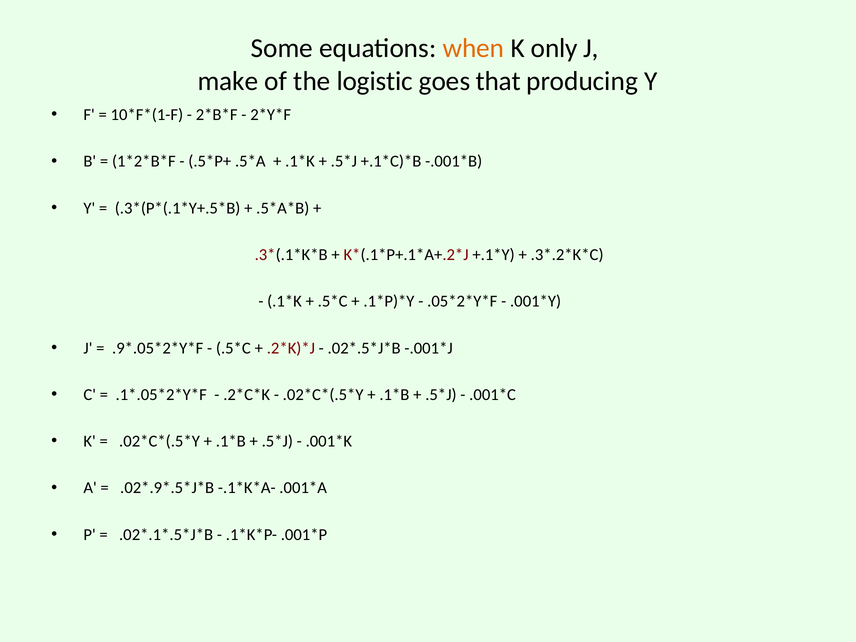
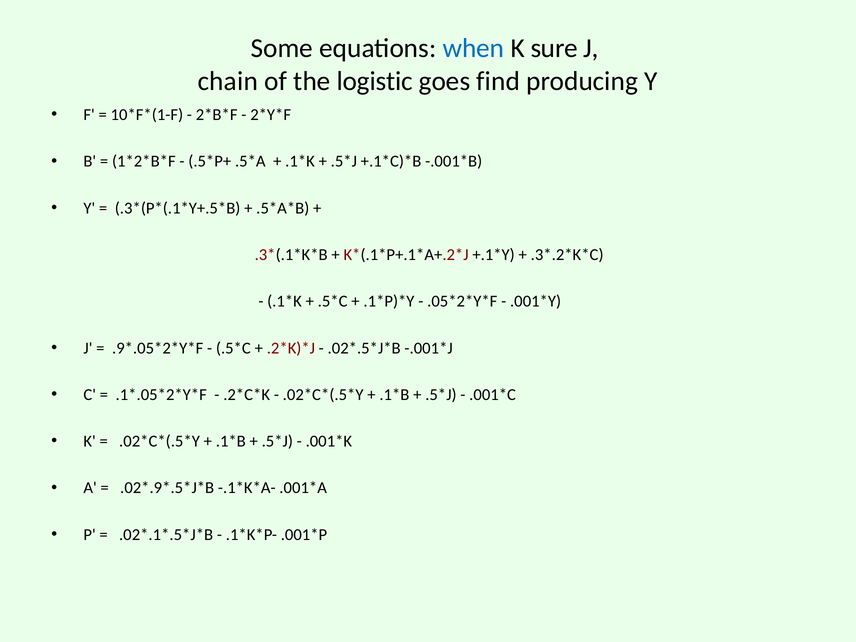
when colour: orange -> blue
only: only -> sure
make: make -> chain
that: that -> find
